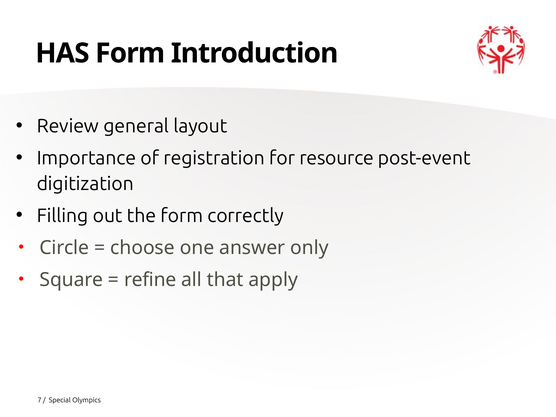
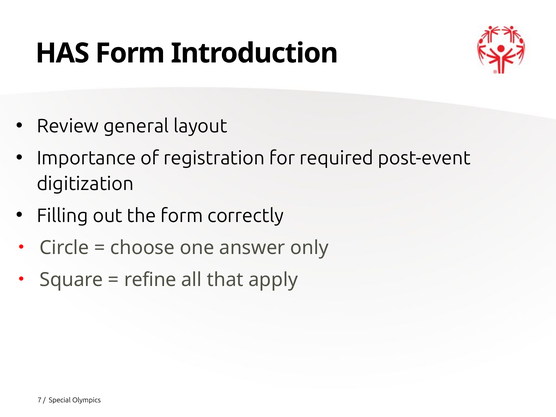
resource: resource -> required
